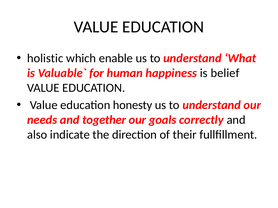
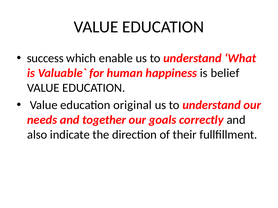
holistic: holistic -> success
honesty: honesty -> original
